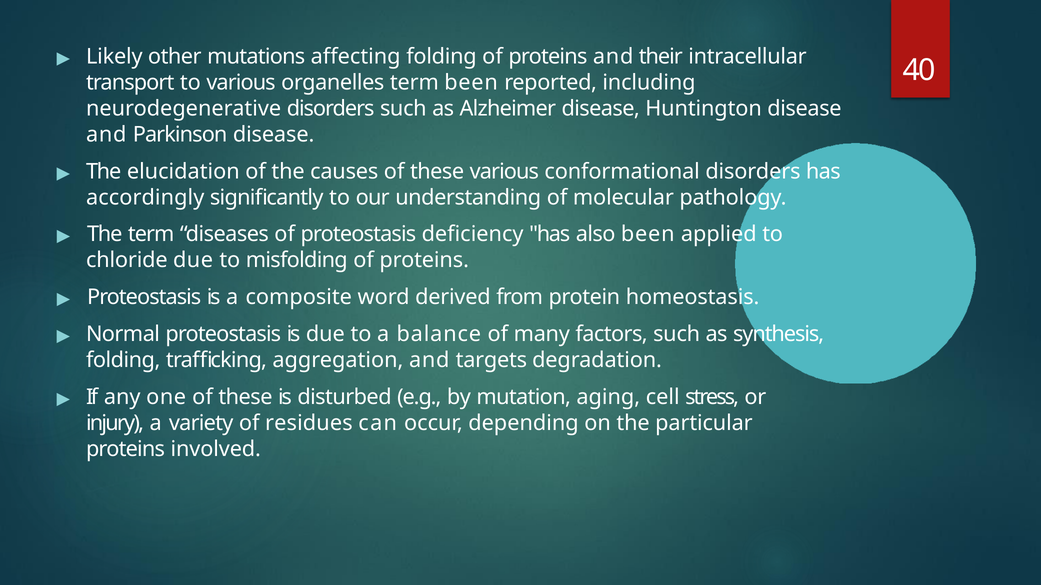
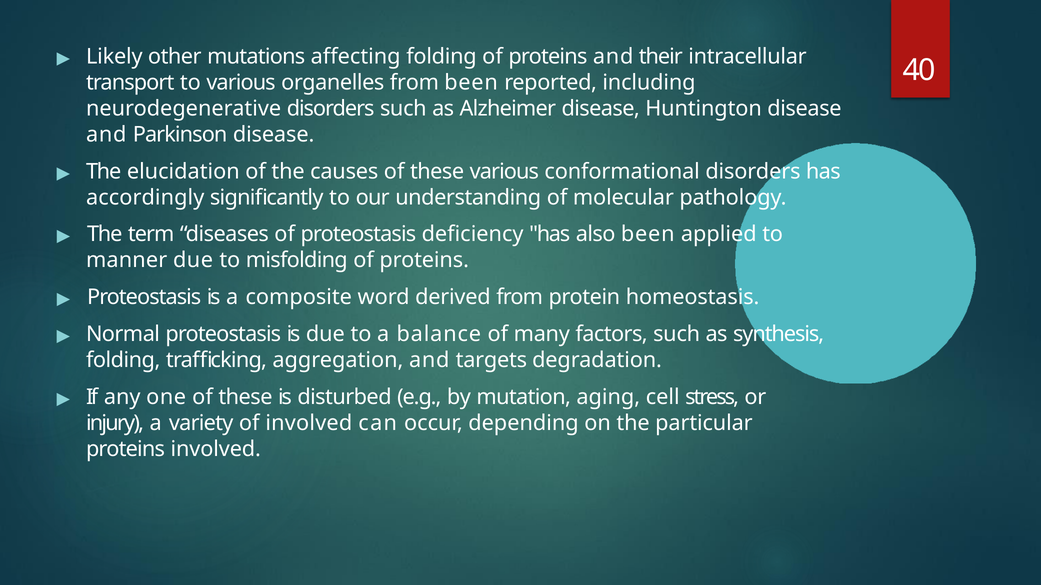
organelles term: term -> from
chloride: chloride -> manner
of residues: residues -> involved
